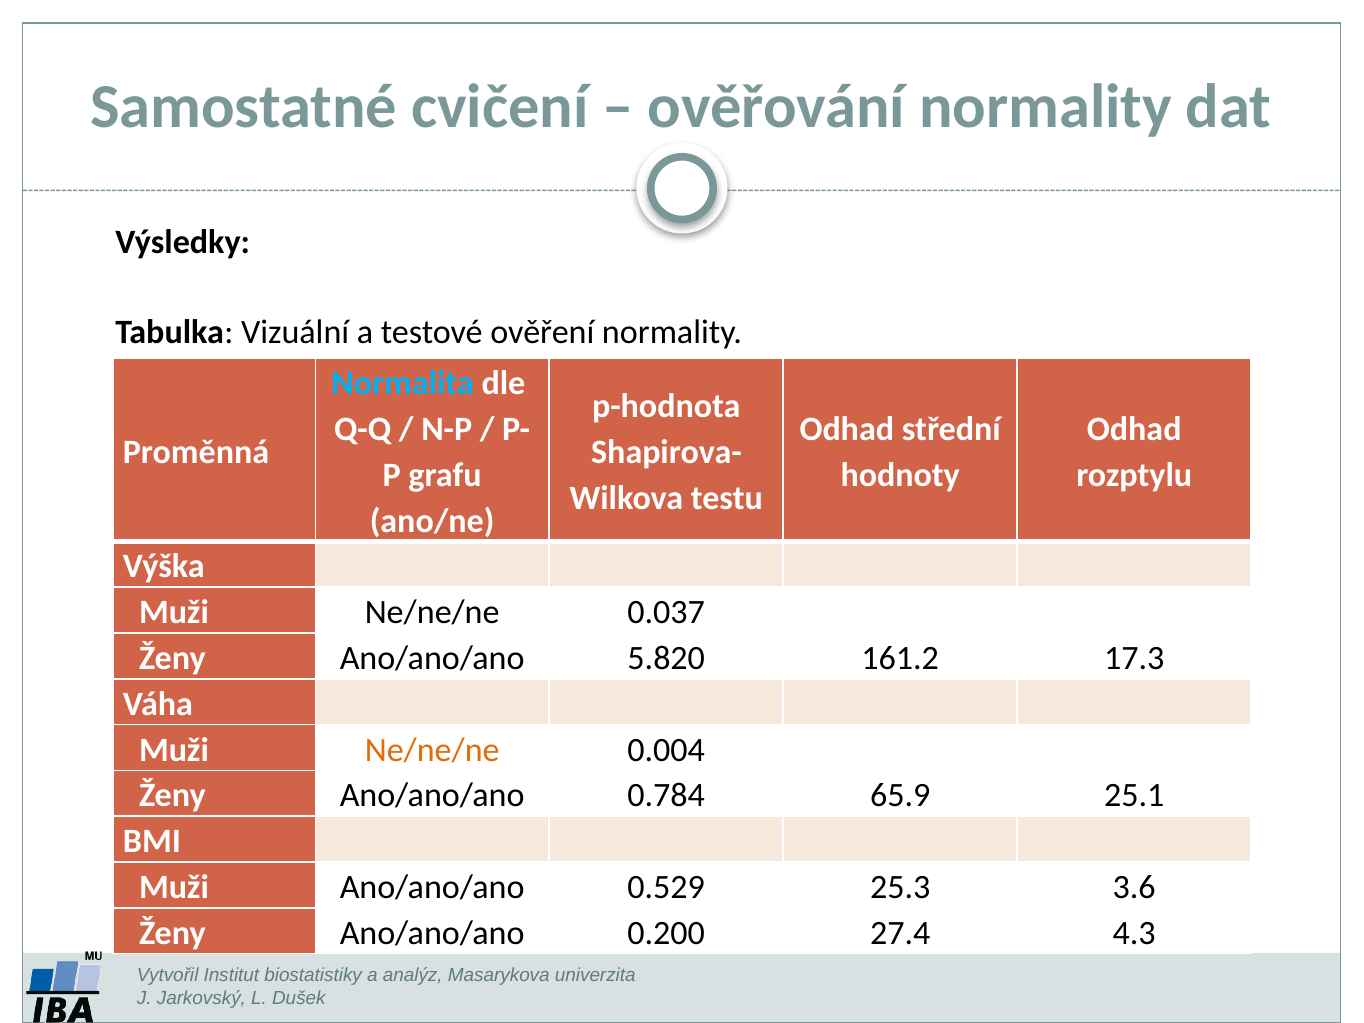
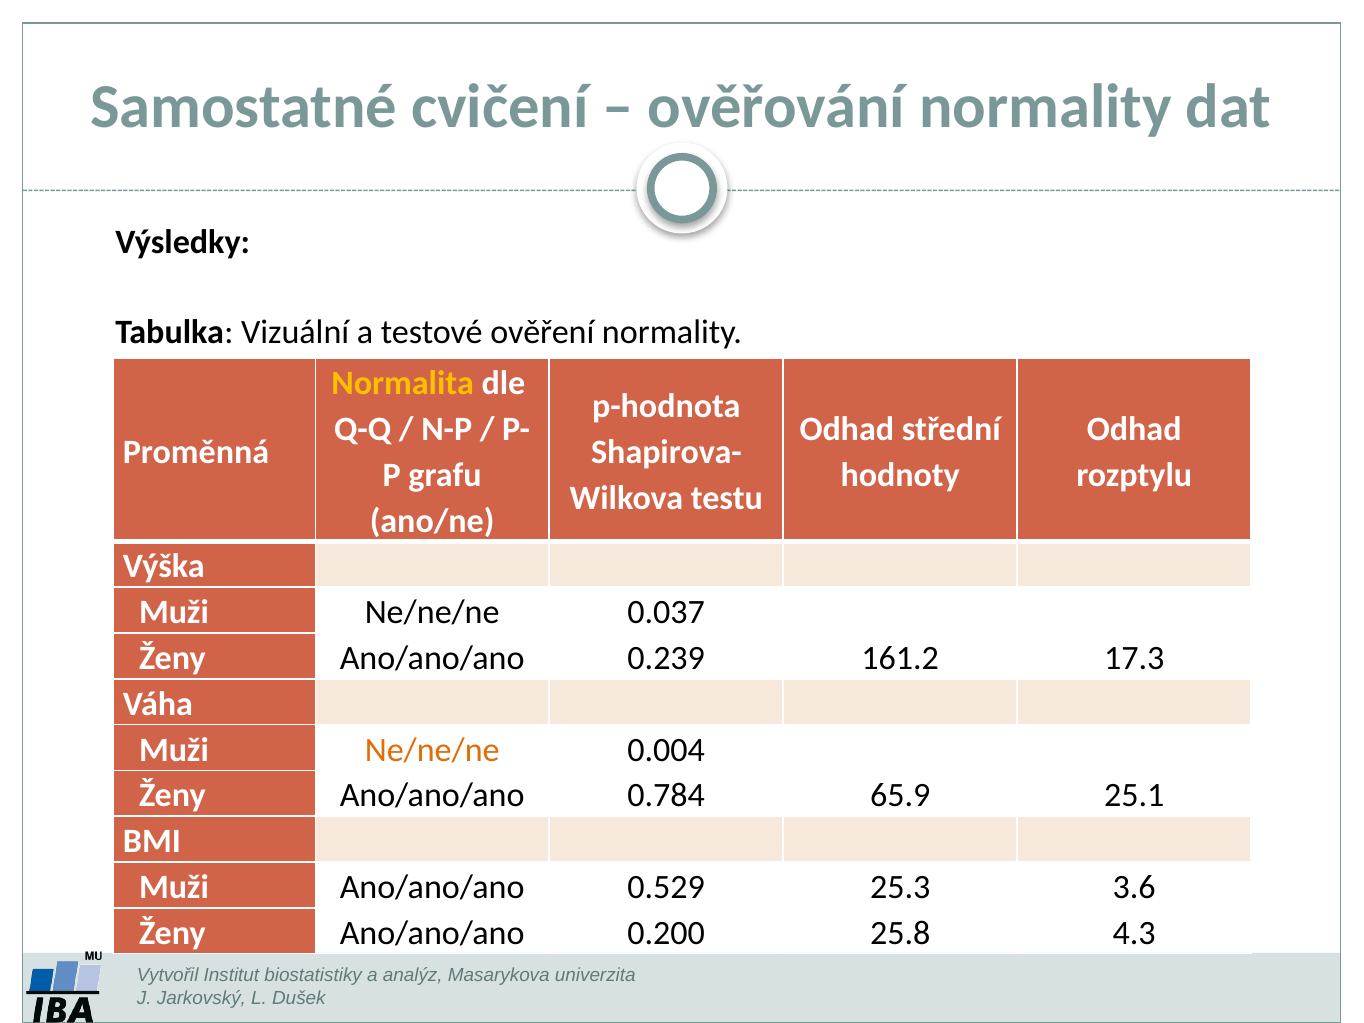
Normalita colour: light blue -> yellow
5.820: 5.820 -> 0.239
27.4: 27.4 -> 25.8
